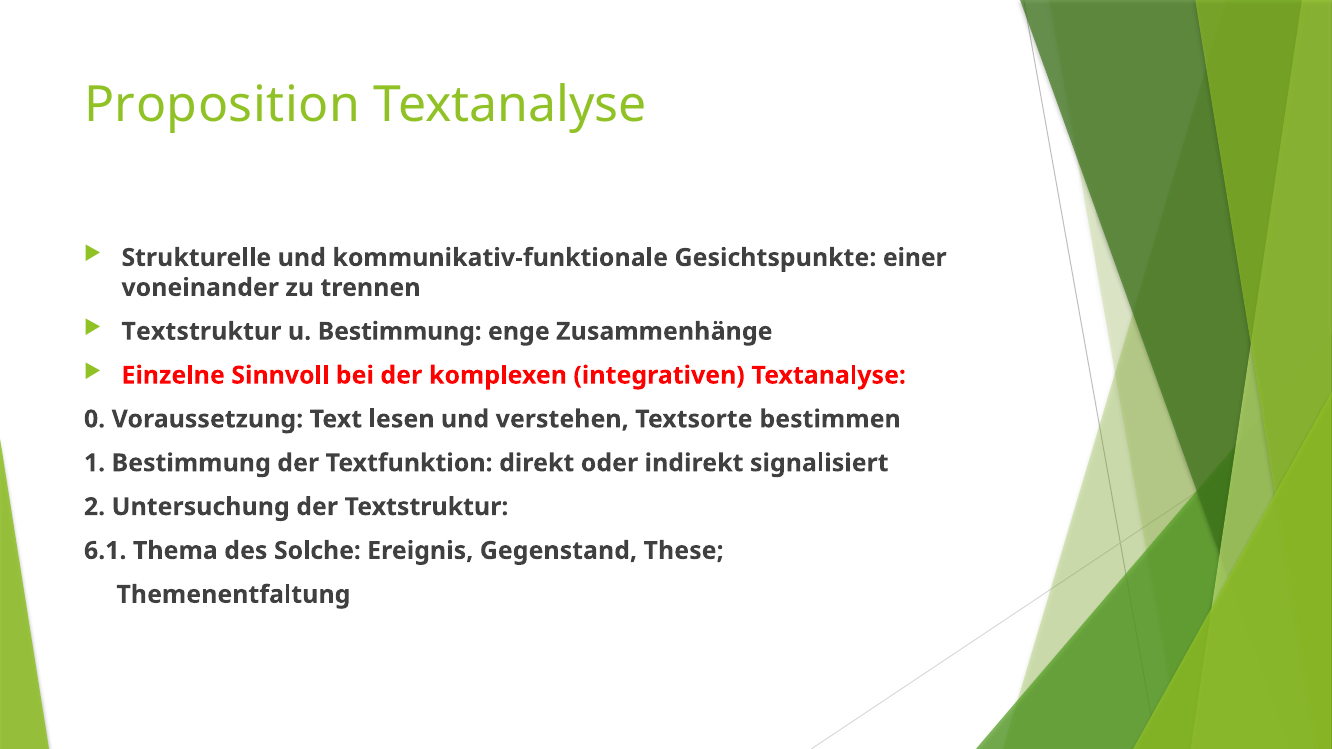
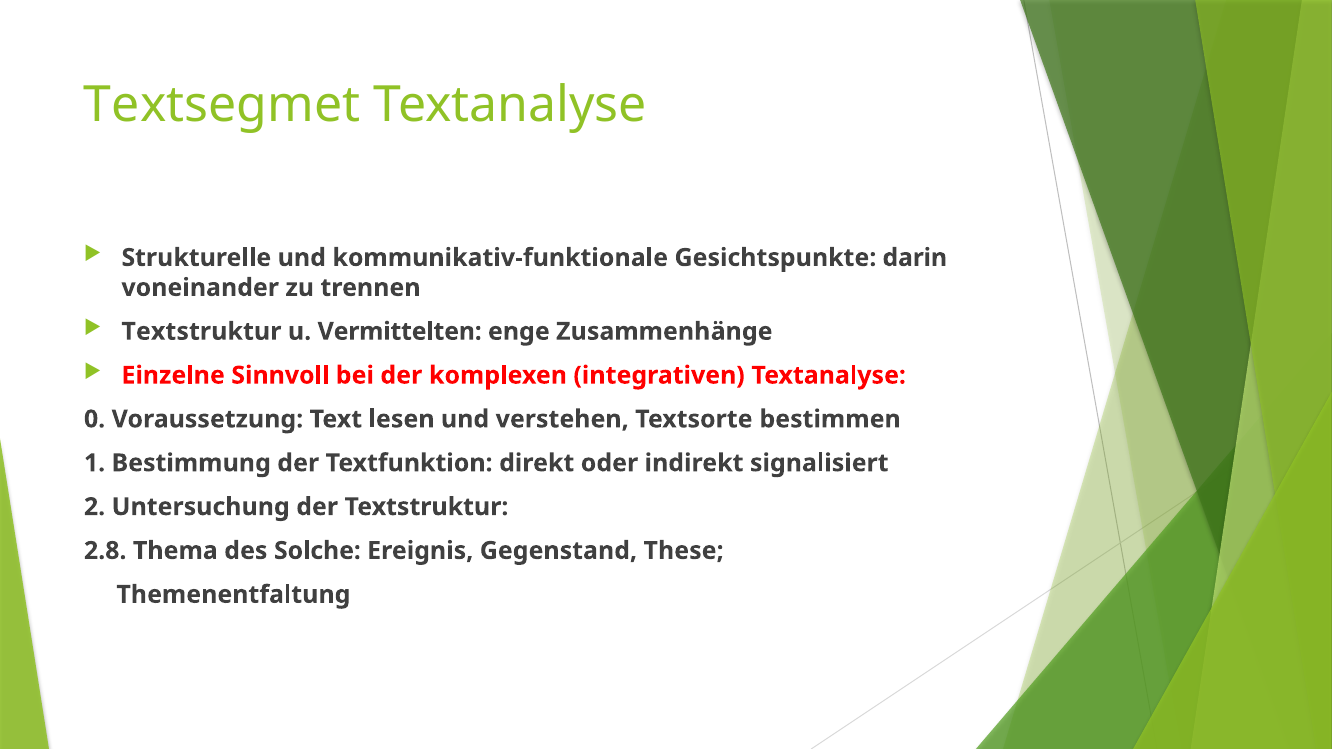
Proposition: Proposition -> Textsegmet
einer: einer -> darin
u Bestimmung: Bestimmung -> Vermittelten
6.1: 6.1 -> 2.8
